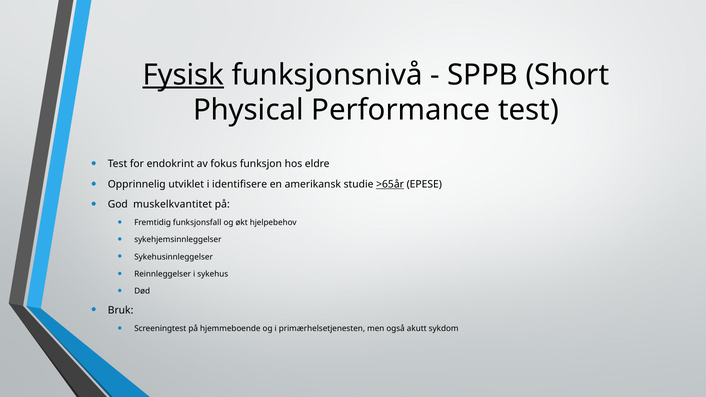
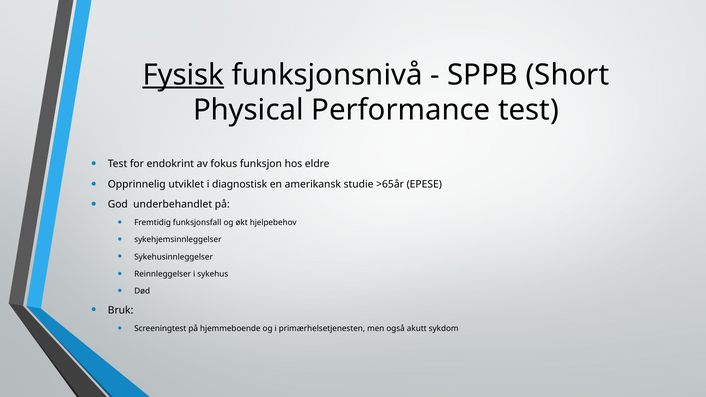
identifisere: identifisere -> diagnostisk
>65år underline: present -> none
muskelkvantitet: muskelkvantitet -> underbehandlet
